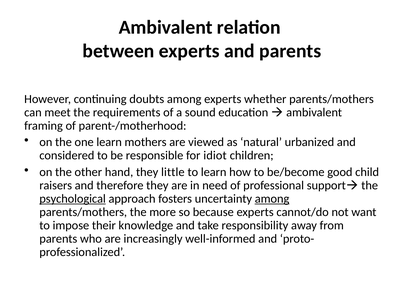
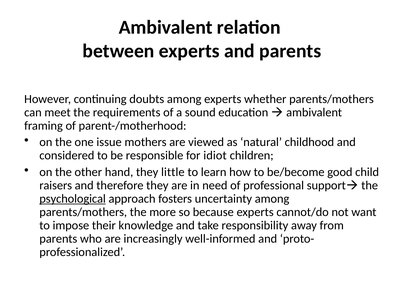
one learn: learn -> issue
urbanized: urbanized -> childhood
among at (272, 199) underline: present -> none
